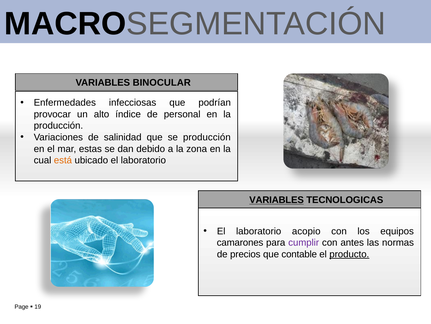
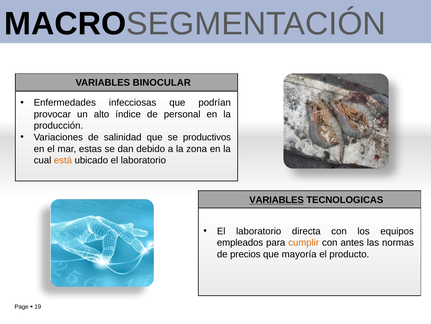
se producción: producción -> productivos
acopio: acopio -> directa
camarones: camarones -> empleados
cumplir colour: purple -> orange
contable: contable -> mayoría
producto underline: present -> none
